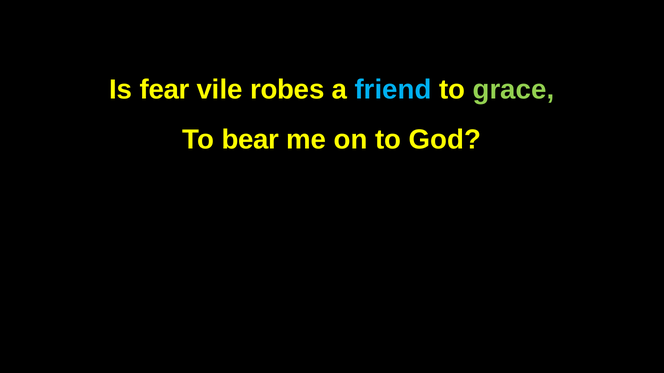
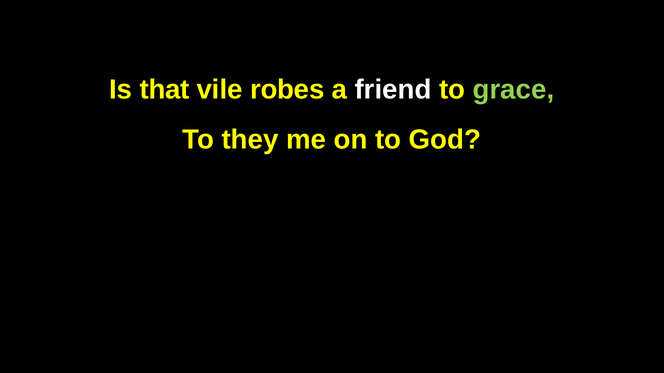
fear: fear -> that
friend colour: light blue -> white
bear: bear -> they
